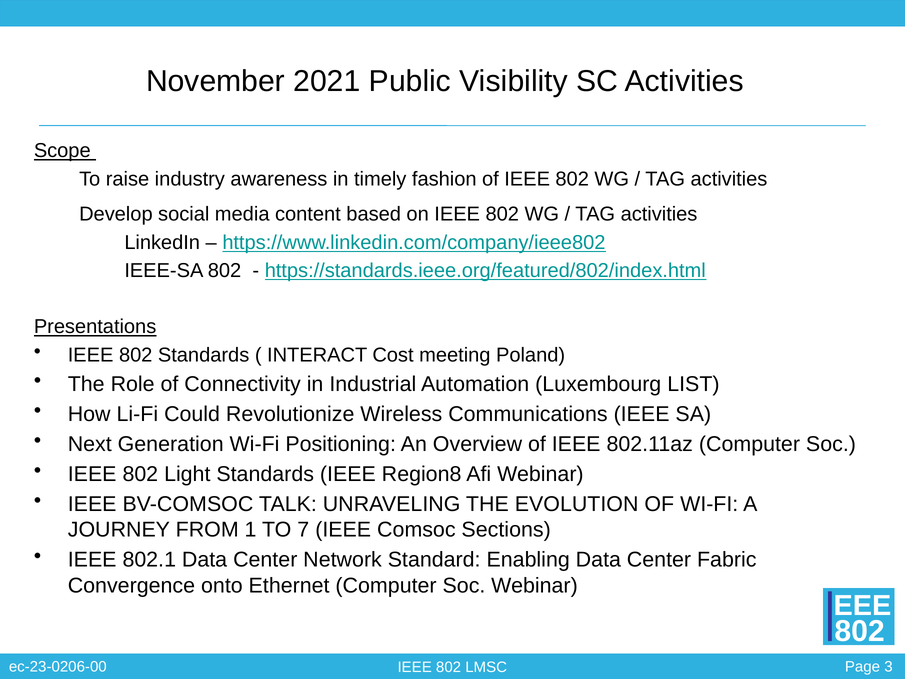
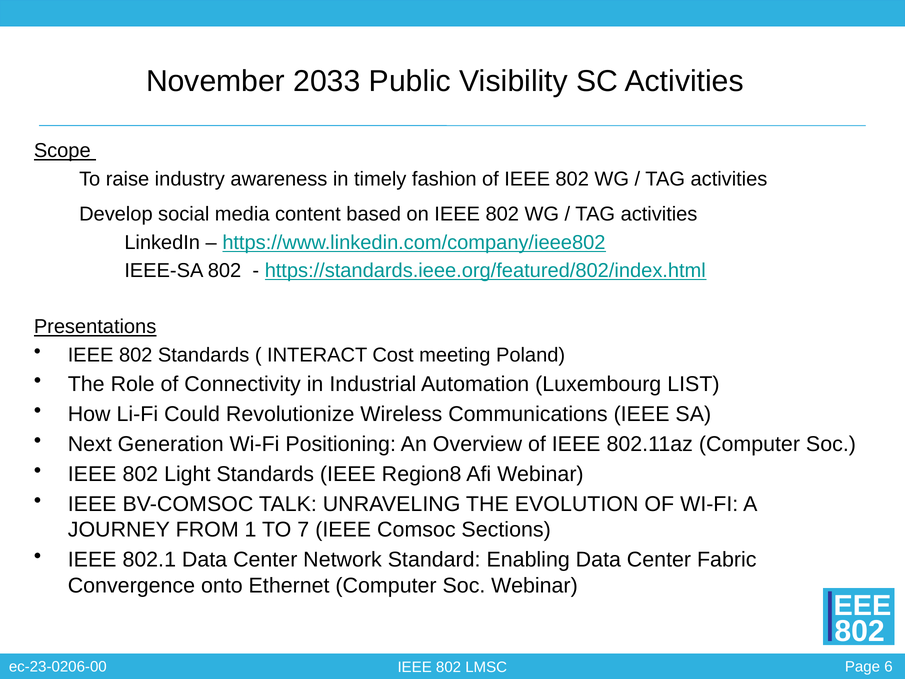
2021: 2021 -> 2033
3: 3 -> 6
